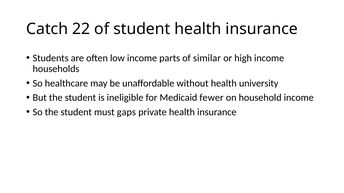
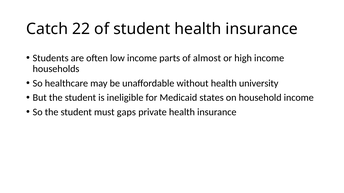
similar: similar -> almost
fewer: fewer -> states
